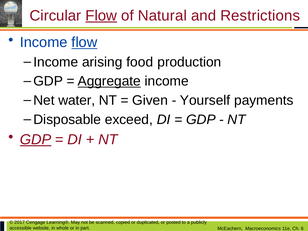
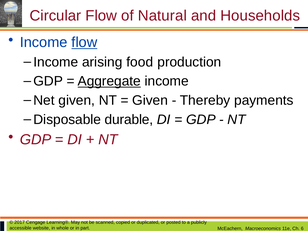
Flow at (101, 16) underline: present -> none
Restrictions: Restrictions -> Households
Net water: water -> given
Yourself: Yourself -> Thereby
exceed: exceed -> durable
GDP at (36, 139) underline: present -> none
